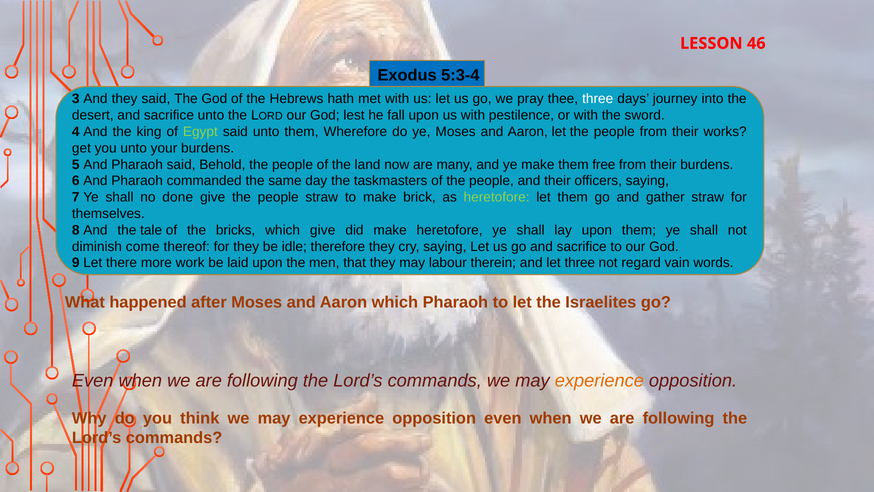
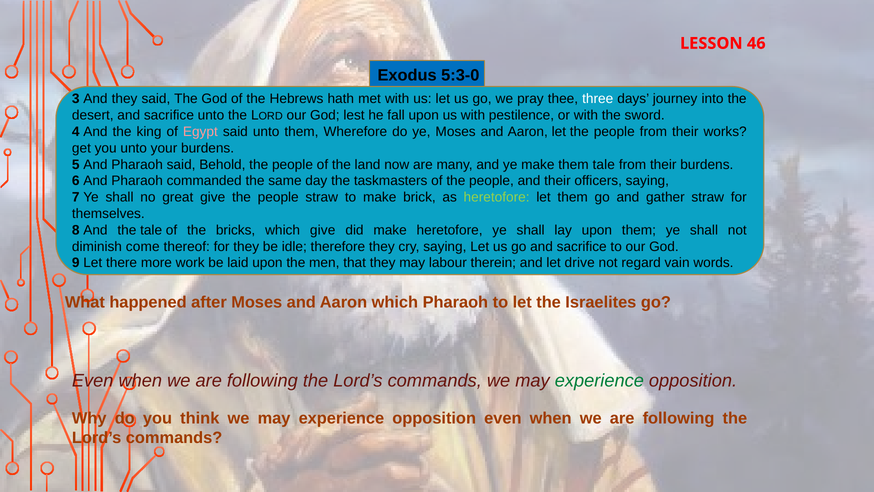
5:3-4: 5:3-4 -> 5:3-0
Egypt colour: light green -> pink
them free: free -> tale
done: done -> great
let three: three -> drive
experience at (599, 381) colour: orange -> green
